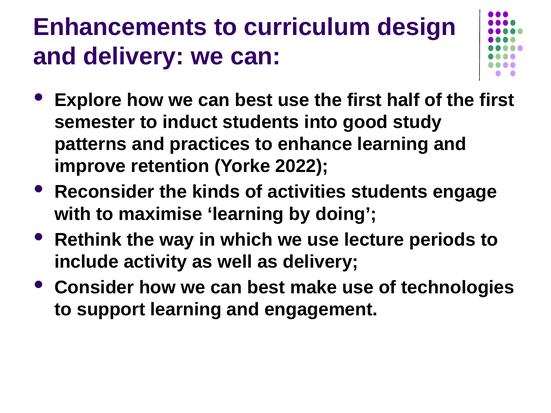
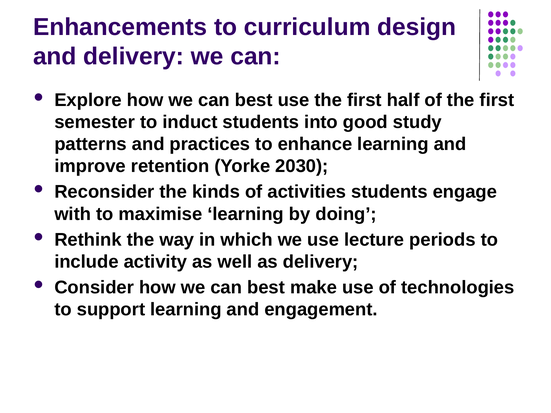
2022: 2022 -> 2030
